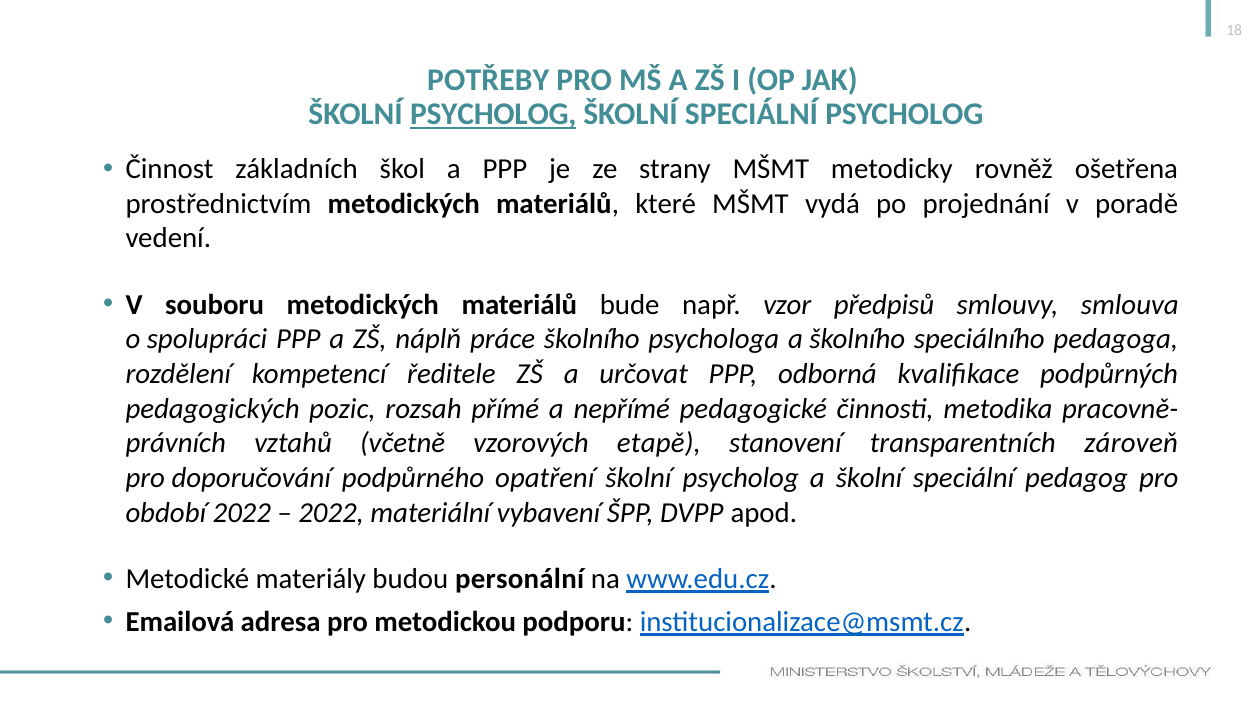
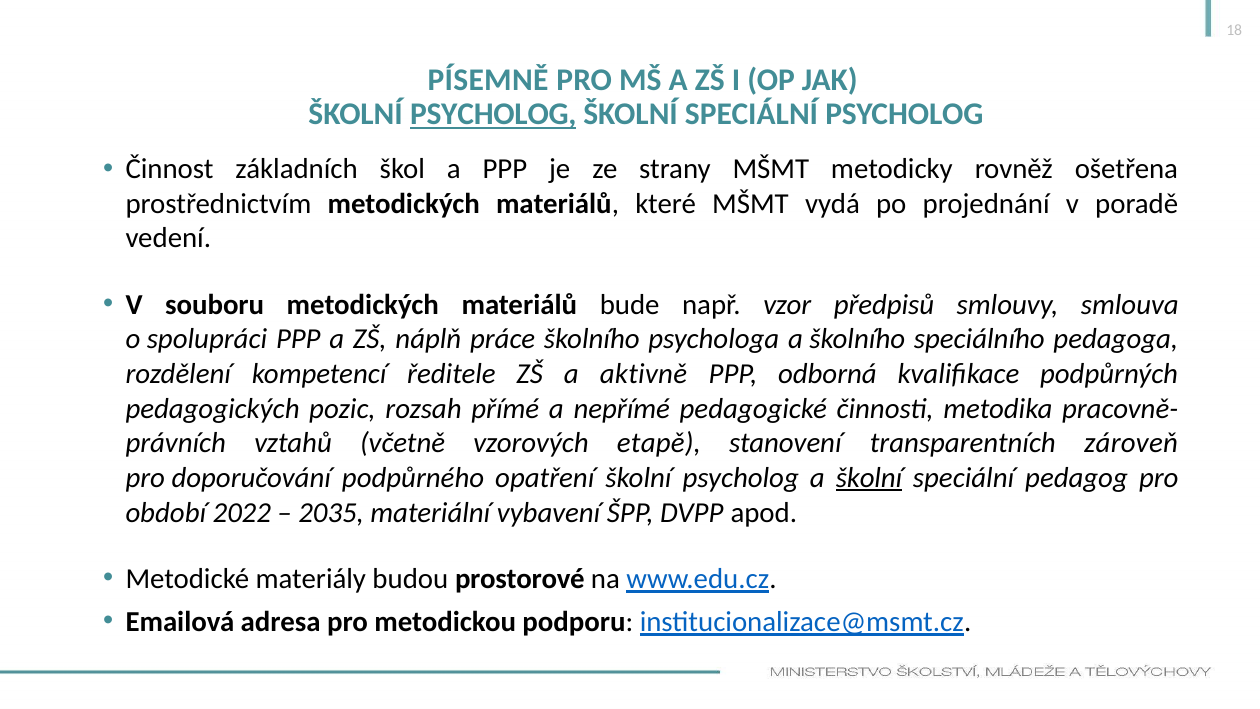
POTŘEBY: POTŘEBY -> PÍSEMNĚ
určovat: určovat -> aktivně
školní at (869, 478) underline: none -> present
2022 at (331, 512): 2022 -> 2035
personální: personální -> prostorové
